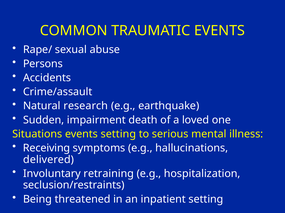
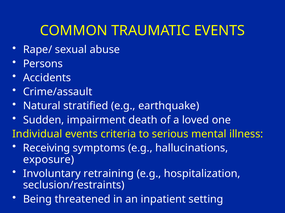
research: research -> stratified
Situations: Situations -> Individual
events setting: setting -> criteria
delivered: delivered -> exposure
